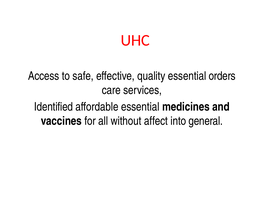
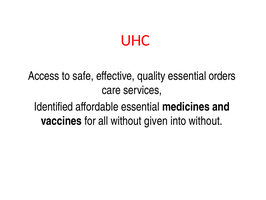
affect: affect -> given
into general: general -> without
